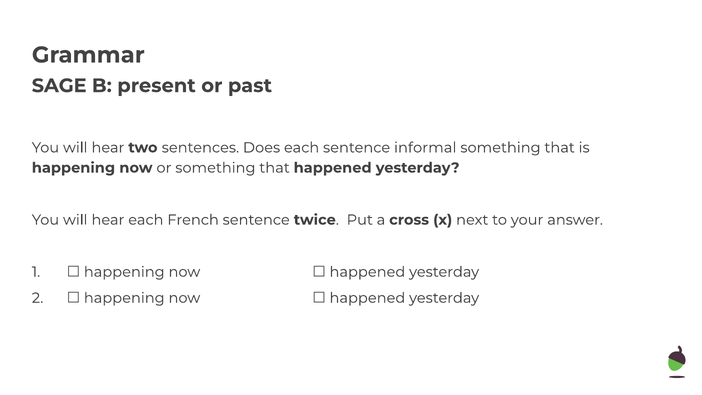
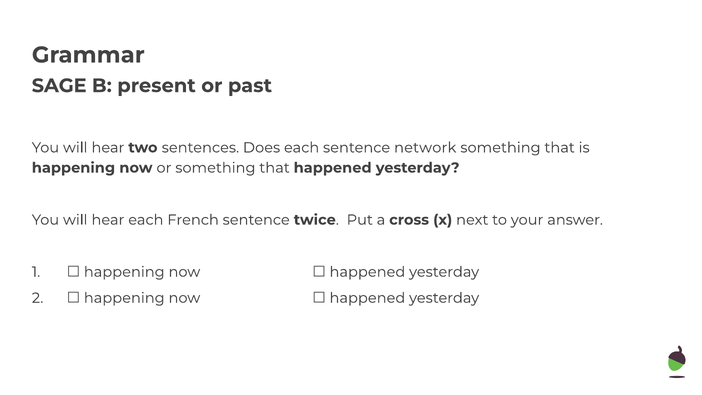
informal: informal -> network
